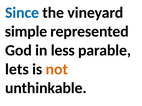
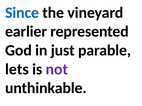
simple: simple -> earlier
less: less -> just
not colour: orange -> purple
